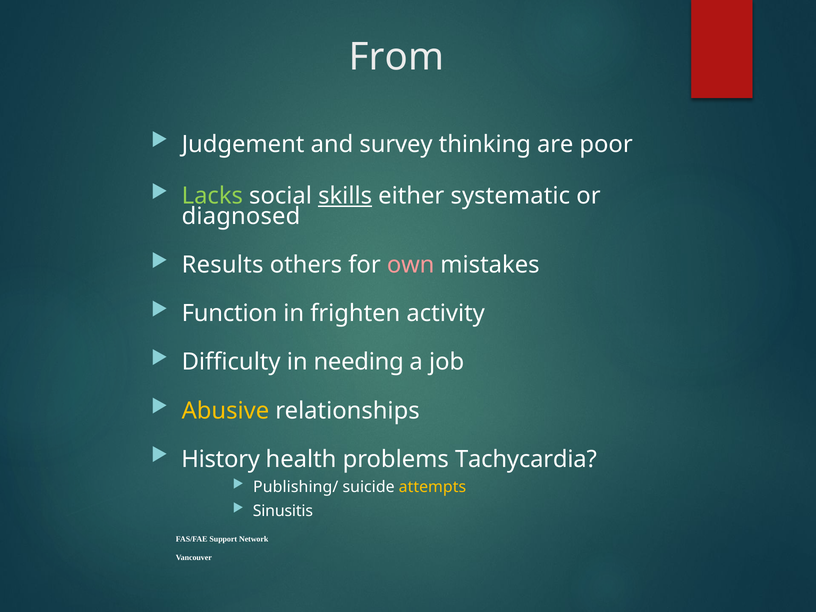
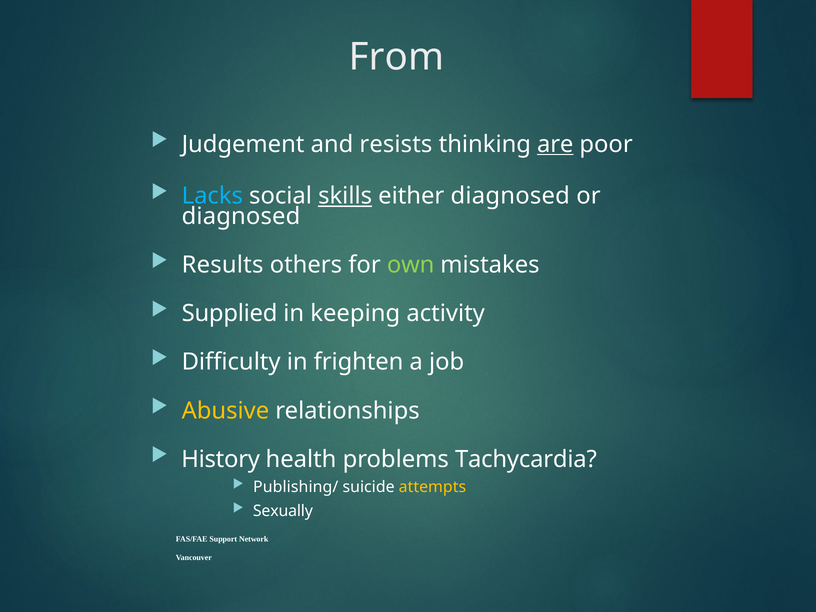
survey: survey -> resists
are underline: none -> present
Lacks colour: light green -> light blue
either systematic: systematic -> diagnosed
own colour: pink -> light green
Function: Function -> Supplied
frighten: frighten -> keeping
needing: needing -> frighten
Sinusitis: Sinusitis -> Sexually
